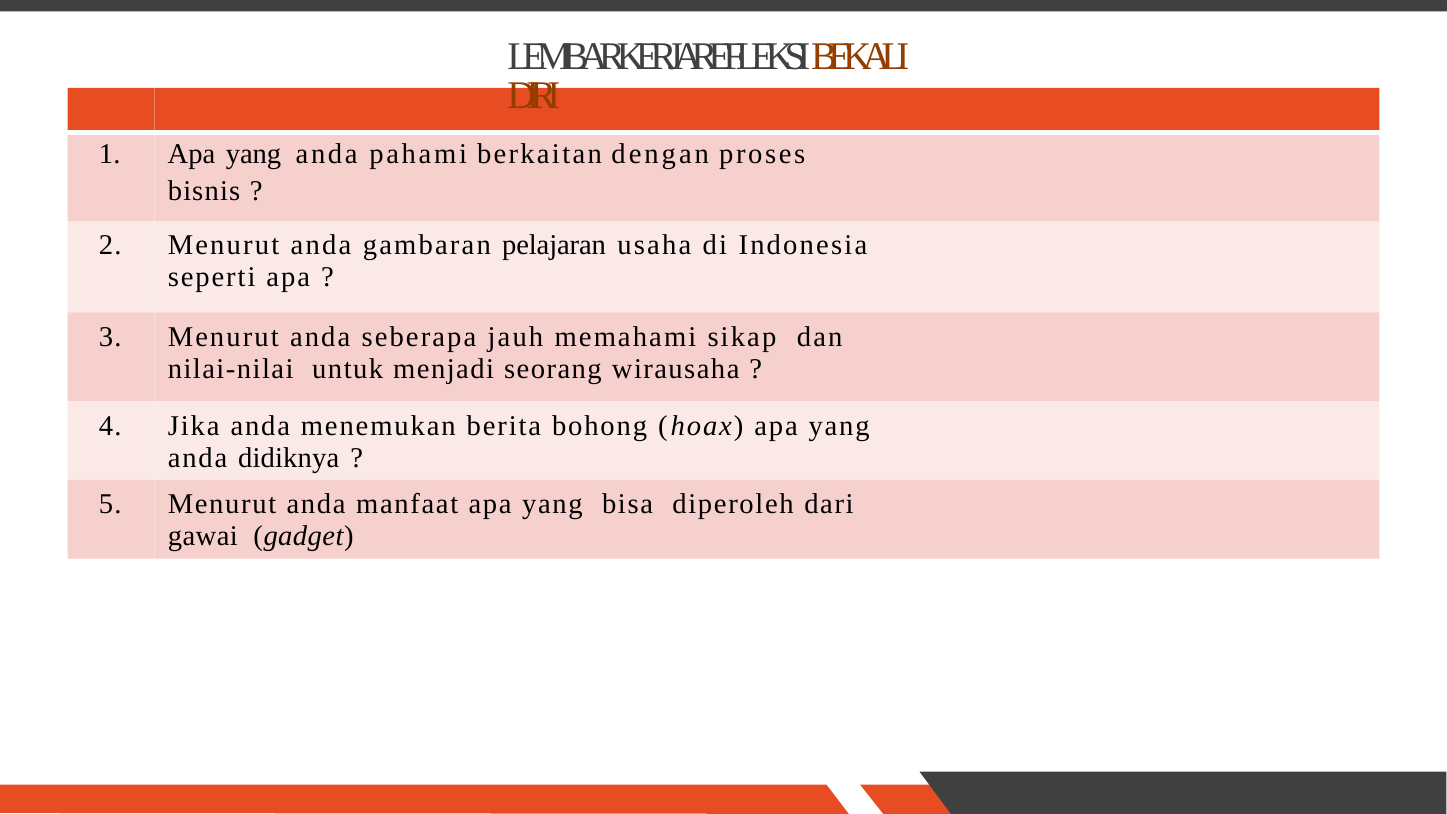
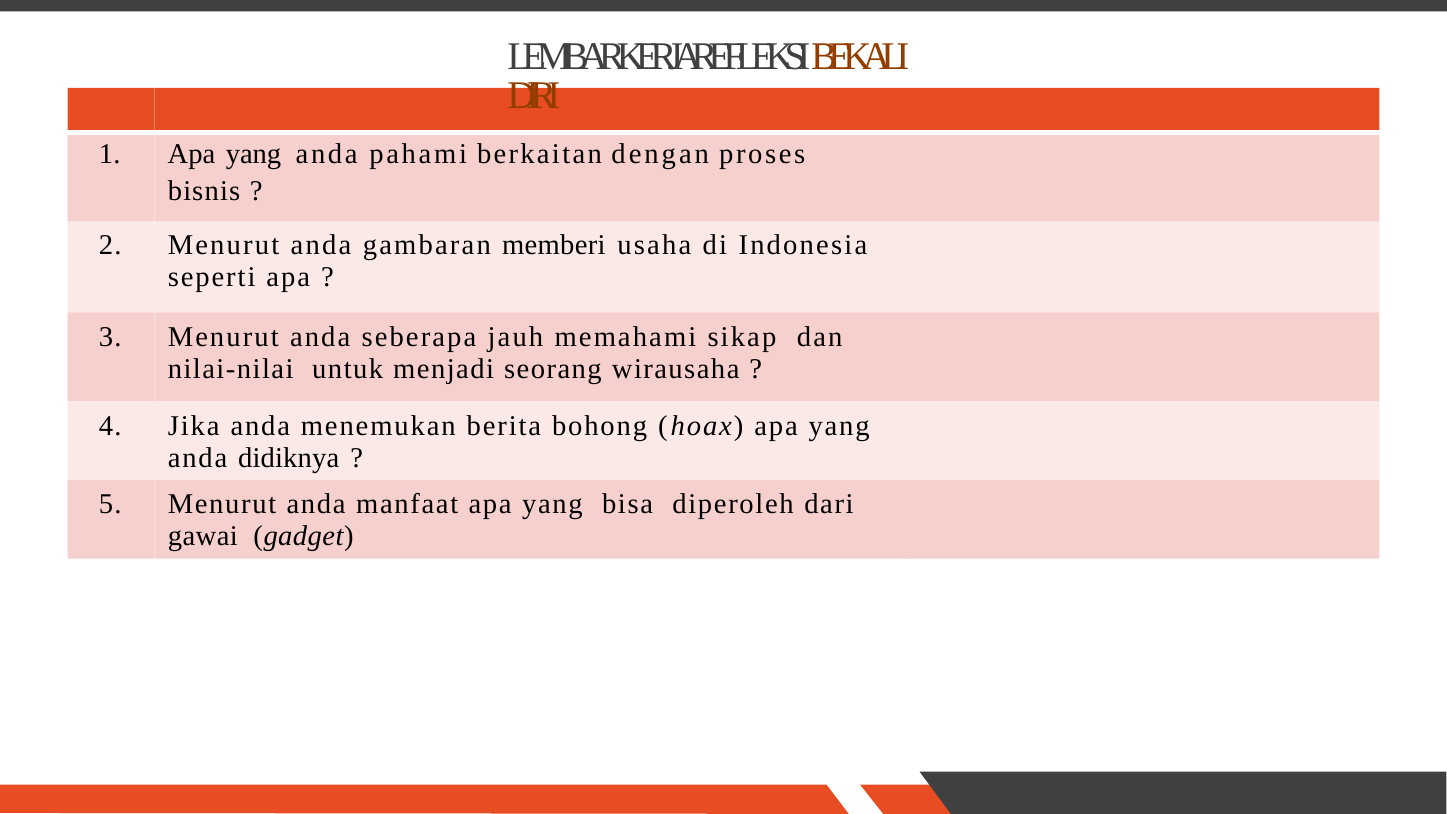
pelajaran: pelajaran -> memberi
